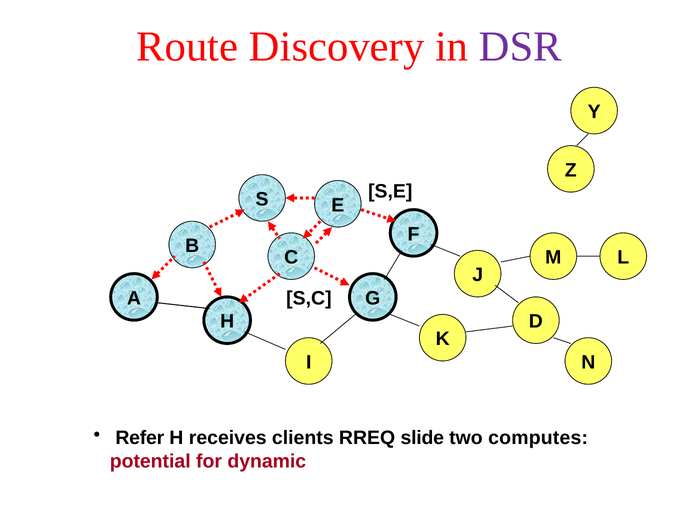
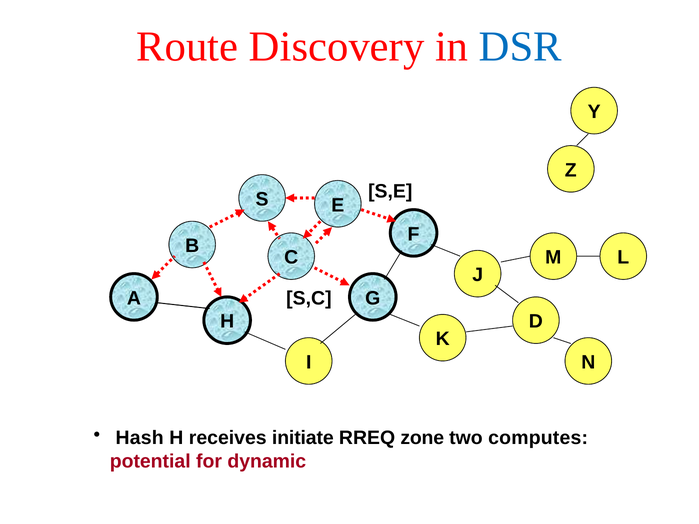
DSR colour: purple -> blue
Refer: Refer -> Hash
clients: clients -> initiate
slide: slide -> zone
